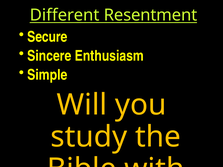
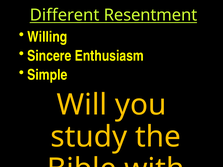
Secure: Secure -> Willing
